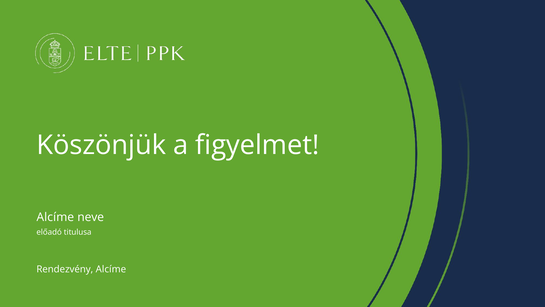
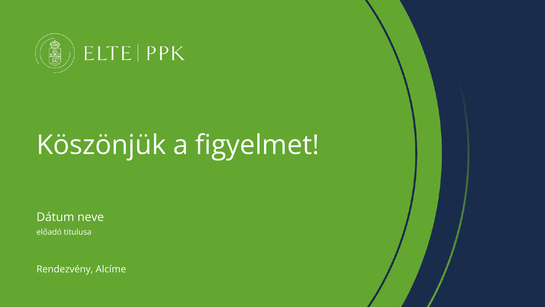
Alcíme at (55, 217): Alcíme -> Dátum
